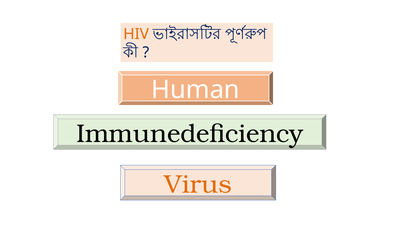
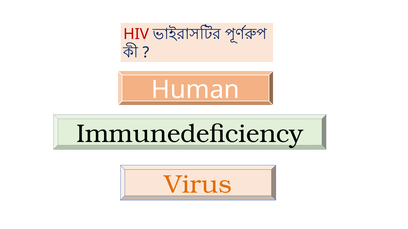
HIV colour: orange -> red
